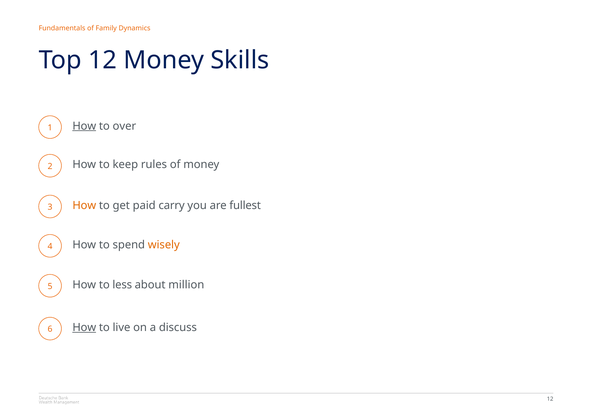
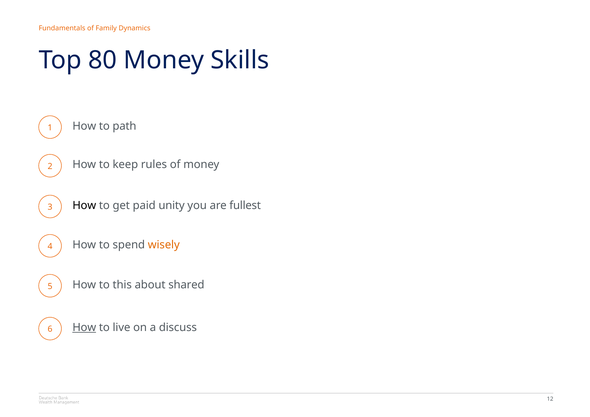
Top 12: 12 -> 80
How at (84, 126) underline: present -> none
over: over -> path
How at (84, 205) colour: orange -> black
carry: carry -> unity
less: less -> this
million: million -> shared
